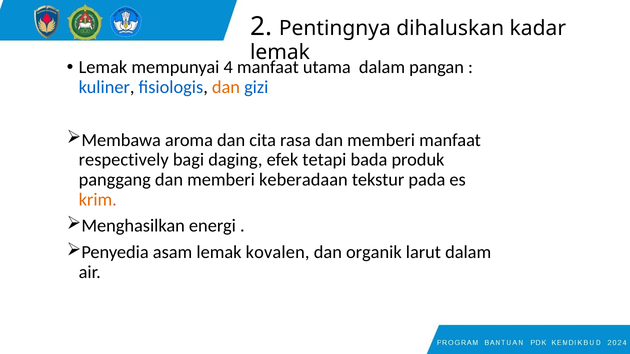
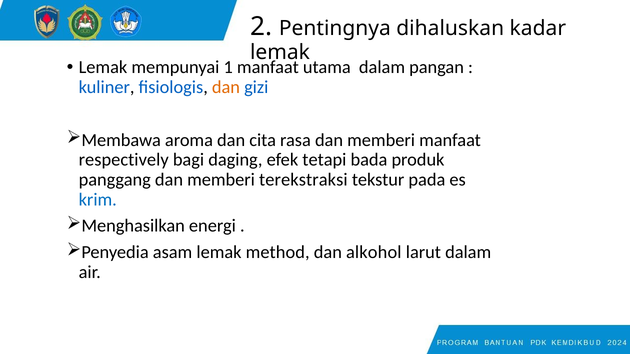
4: 4 -> 1
keberadaan: keberadaan -> terekstraksi
krim colour: orange -> blue
kovalen: kovalen -> method
organik: organik -> alkohol
